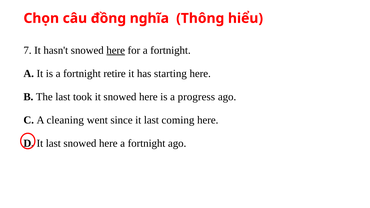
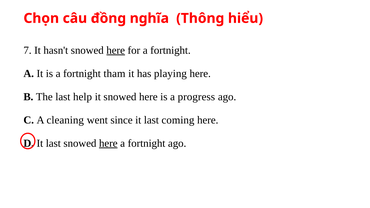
retire: retire -> tham
starting: starting -> playing
took: took -> help
here at (108, 143) underline: none -> present
